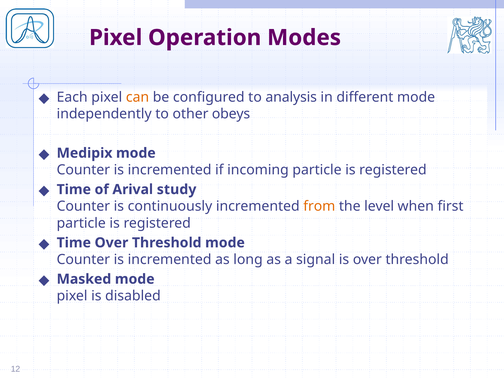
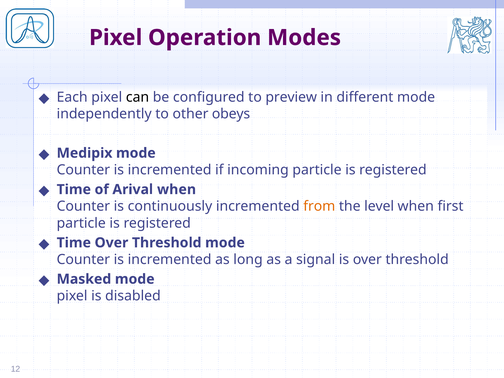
can colour: orange -> black
analysis: analysis -> preview
Arival study: study -> when
